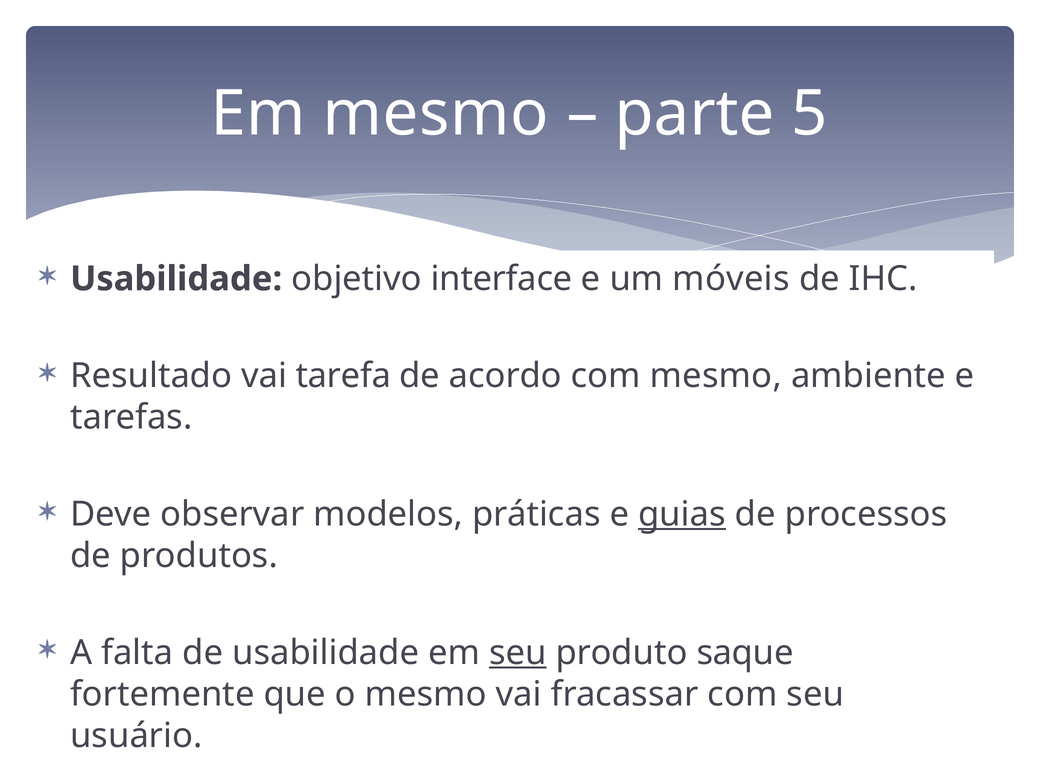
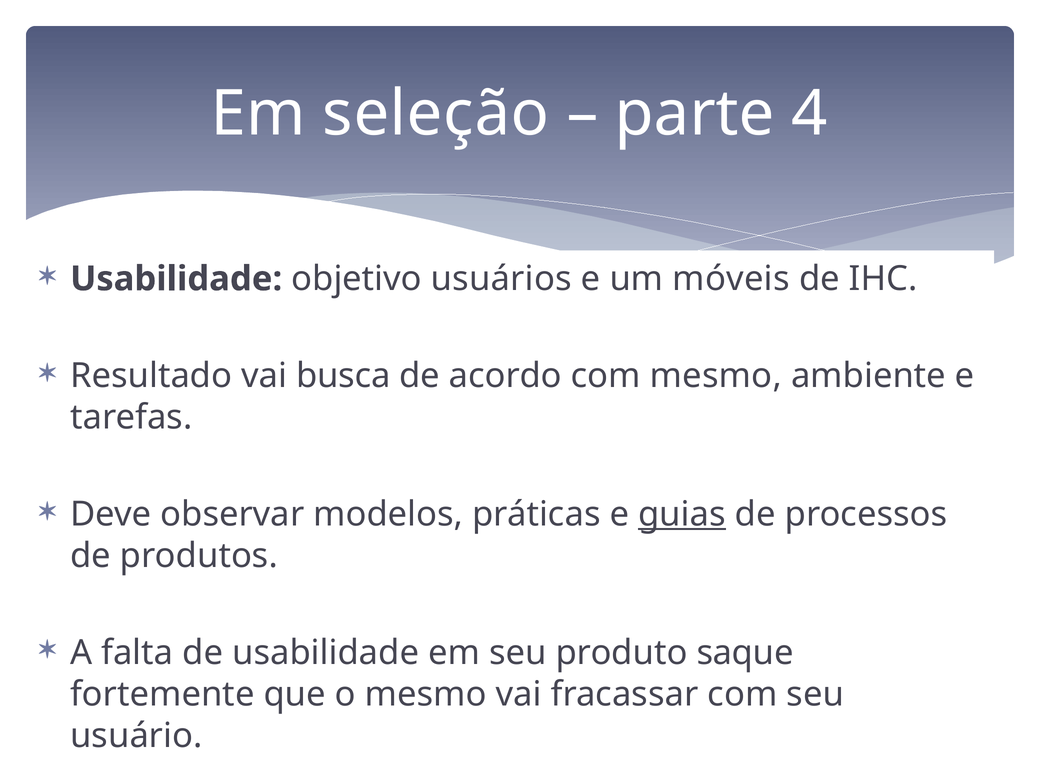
Em mesmo: mesmo -> seleção
5: 5 -> 4
interface: interface -> usuários
tarefa: tarefa -> busca
seu at (518, 653) underline: present -> none
